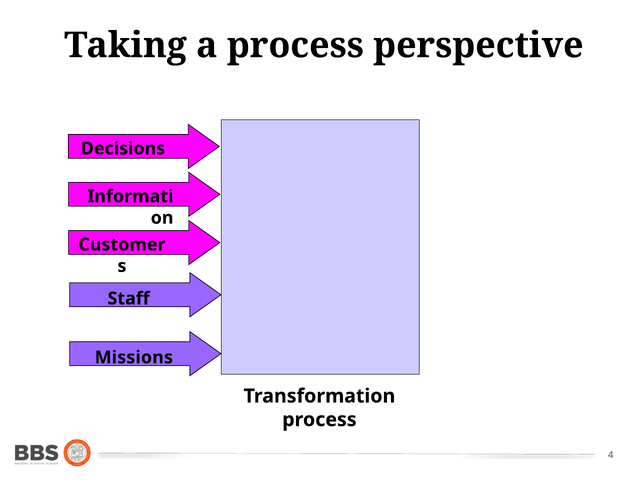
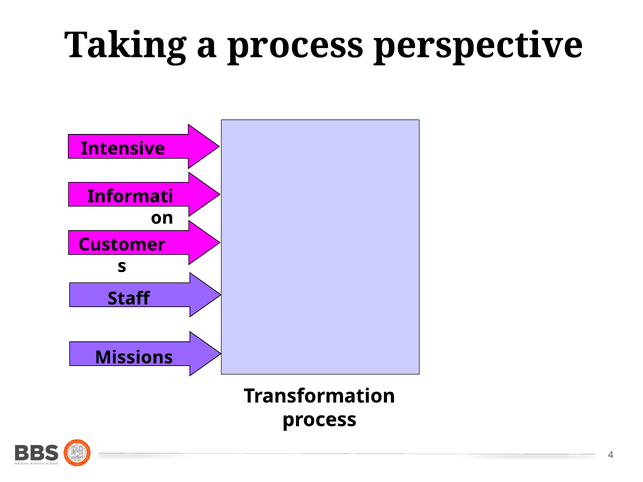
Decisions: Decisions -> Intensive
